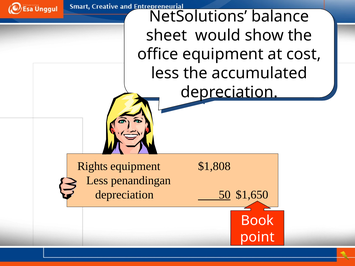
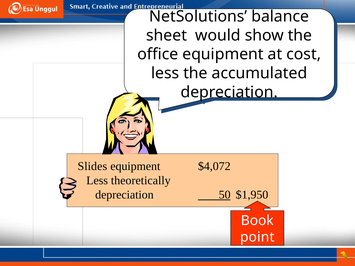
Rights: Rights -> Slides
$1,808: $1,808 -> $4,072
penandingan: penandingan -> theoretically
$1,650: $1,650 -> $1,950
